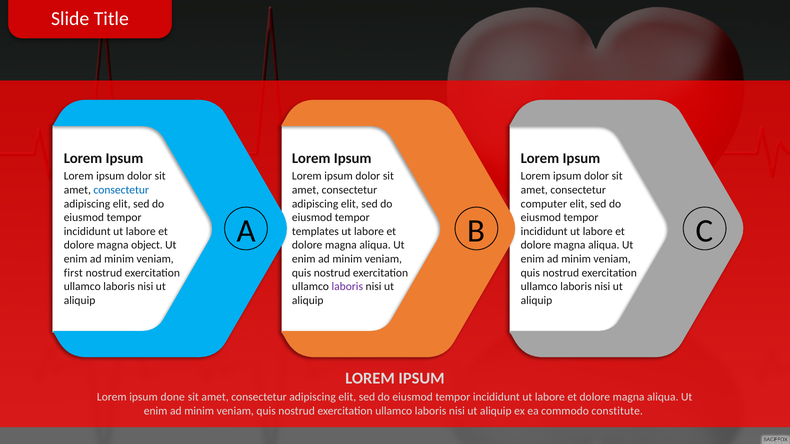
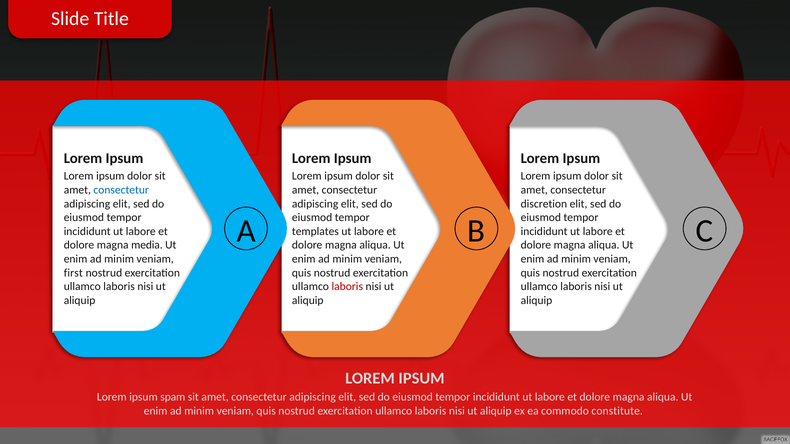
computer: computer -> discretion
object: object -> media
laboris at (347, 287) colour: purple -> red
done: done -> spam
